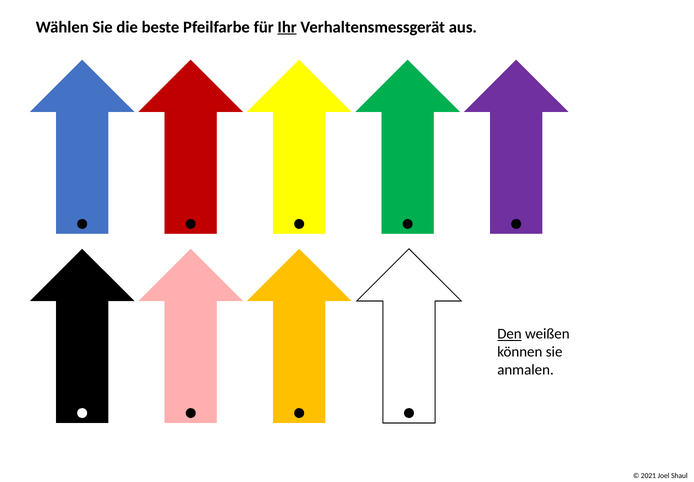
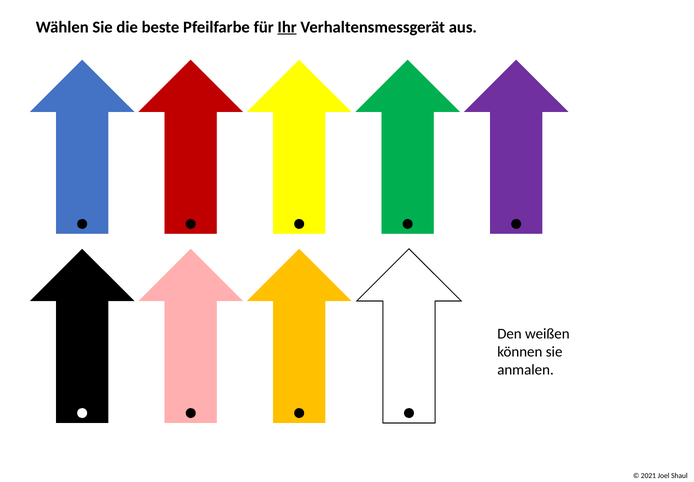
Den underline: present -> none
